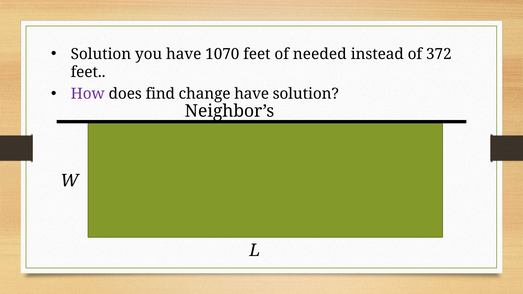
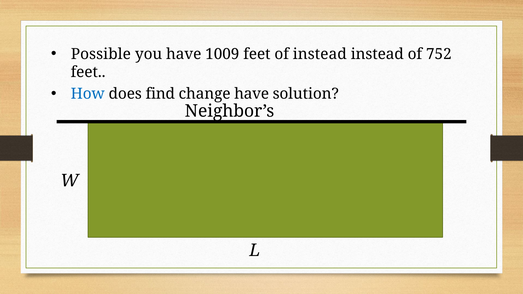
Solution at (101, 54): Solution -> Possible
1070: 1070 -> 1009
of needed: needed -> instead
372: 372 -> 752
How colour: purple -> blue
